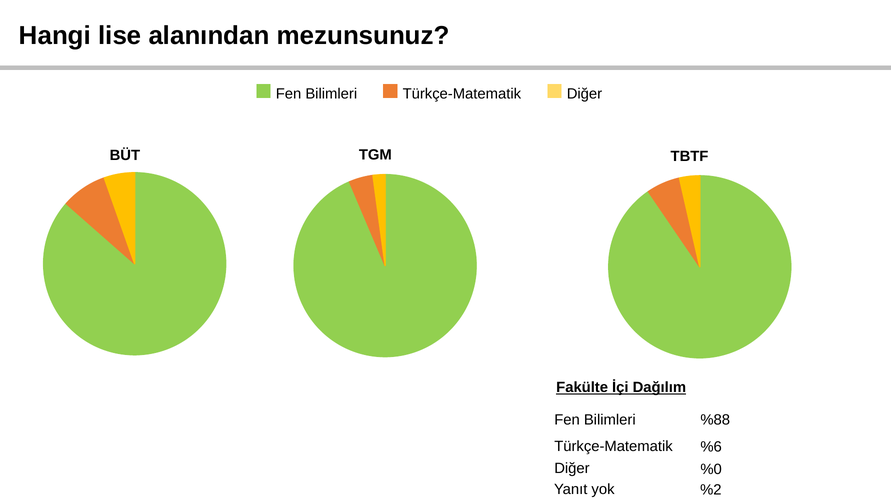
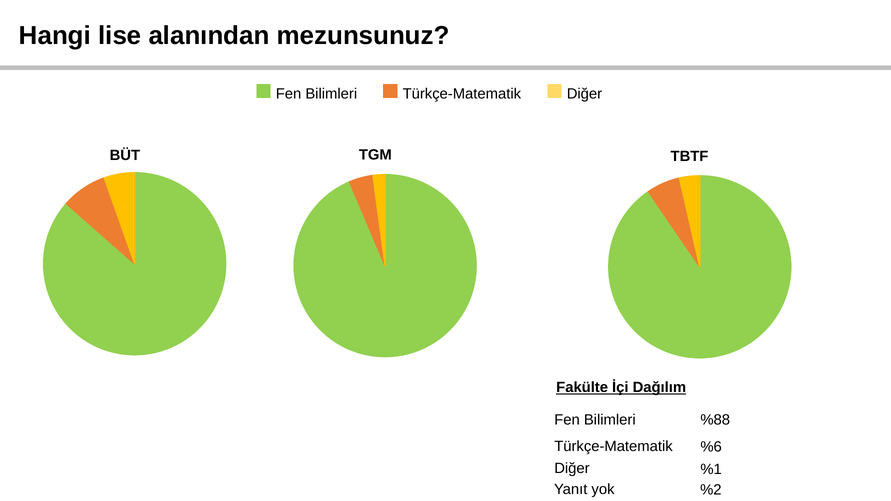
%0: %0 -> %1
